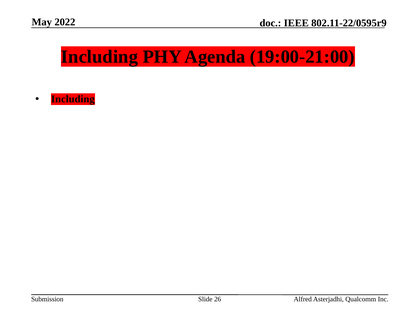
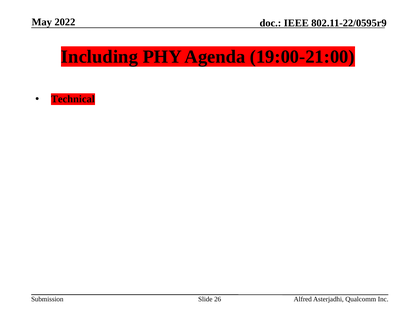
Including at (73, 99): Including -> Technical
